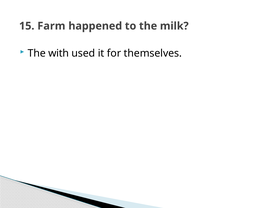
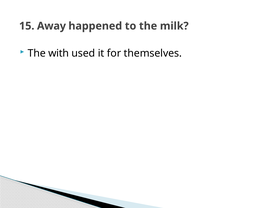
Farm: Farm -> Away
